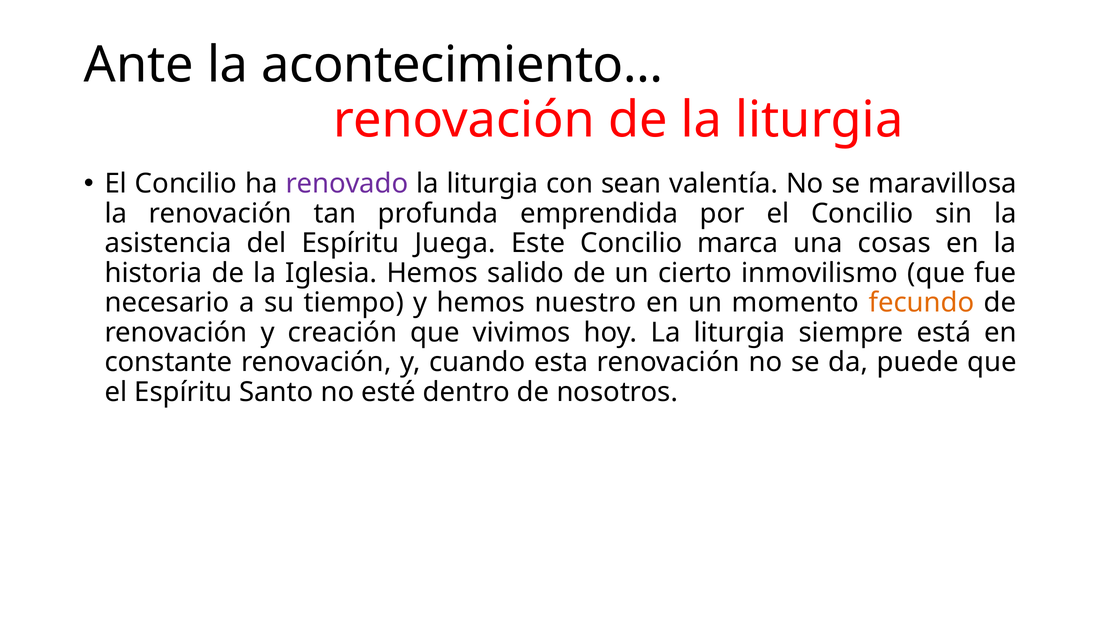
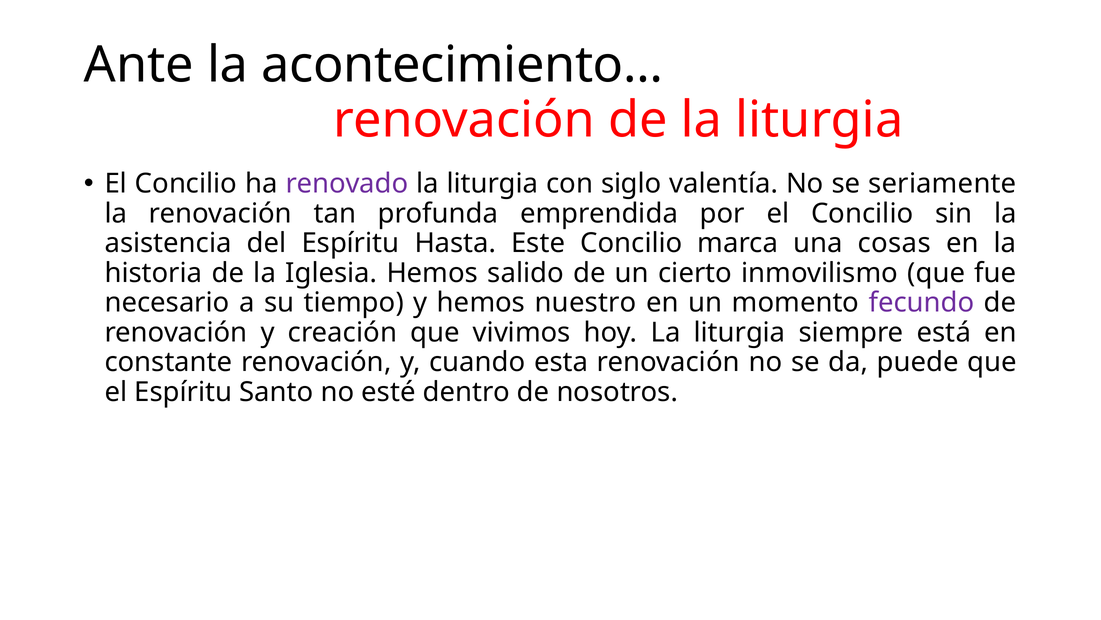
sean: sean -> siglo
maravillosa: maravillosa -> seriamente
Juega: Juega -> Hasta
fecundo colour: orange -> purple
